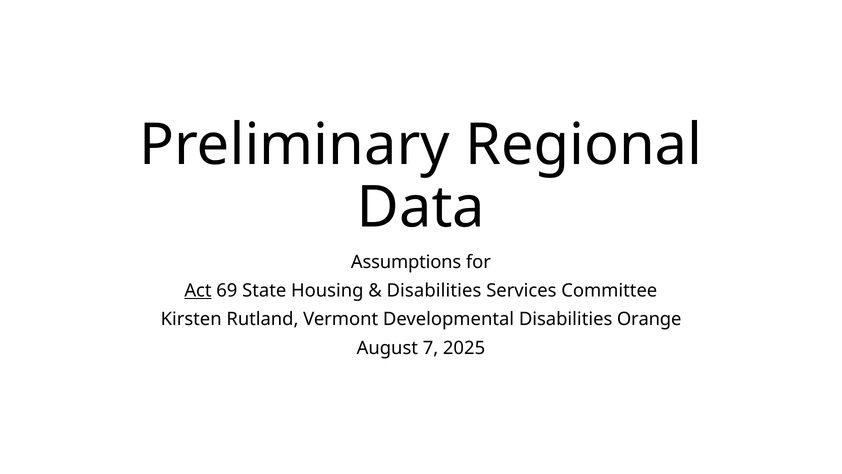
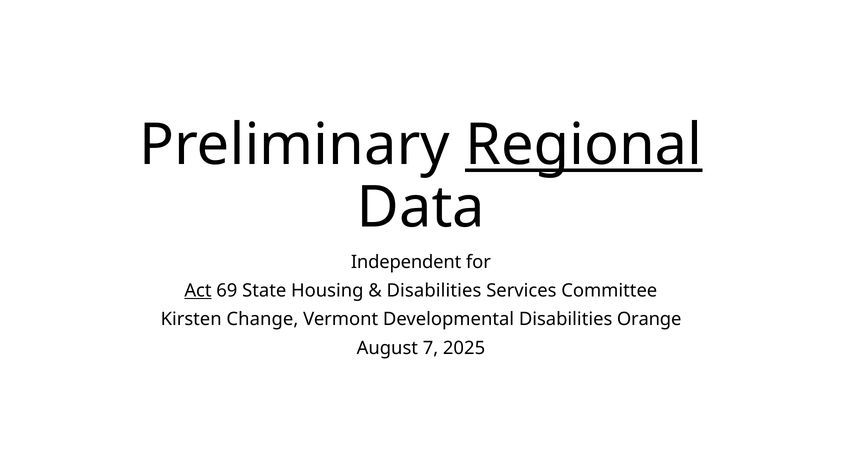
Regional underline: none -> present
Assumptions: Assumptions -> Independent
Rutland: Rutland -> Change
